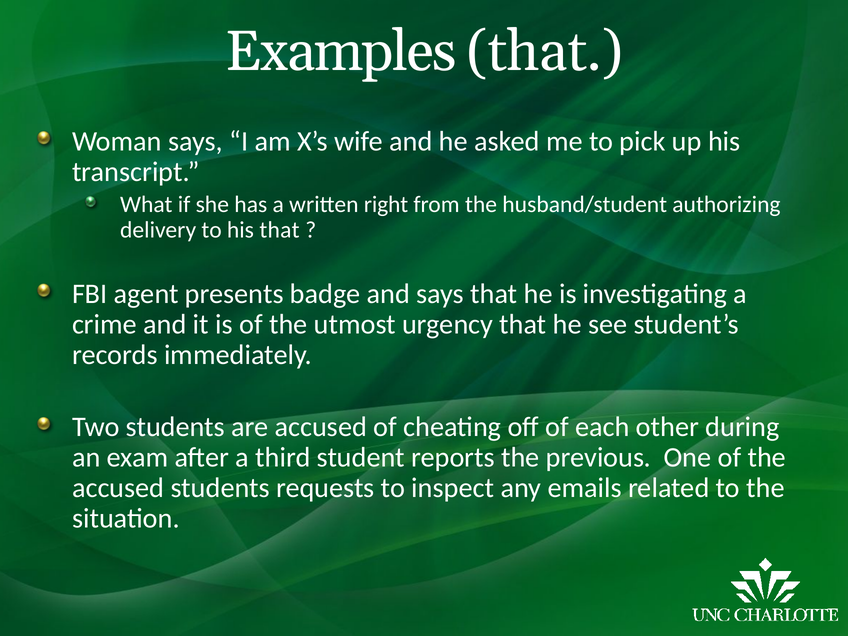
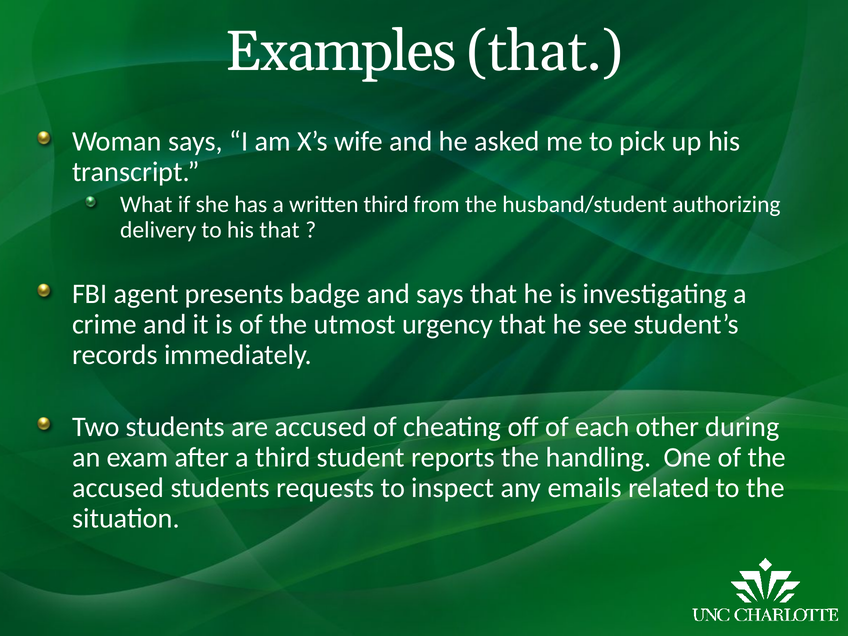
written right: right -> third
previous: previous -> handling
